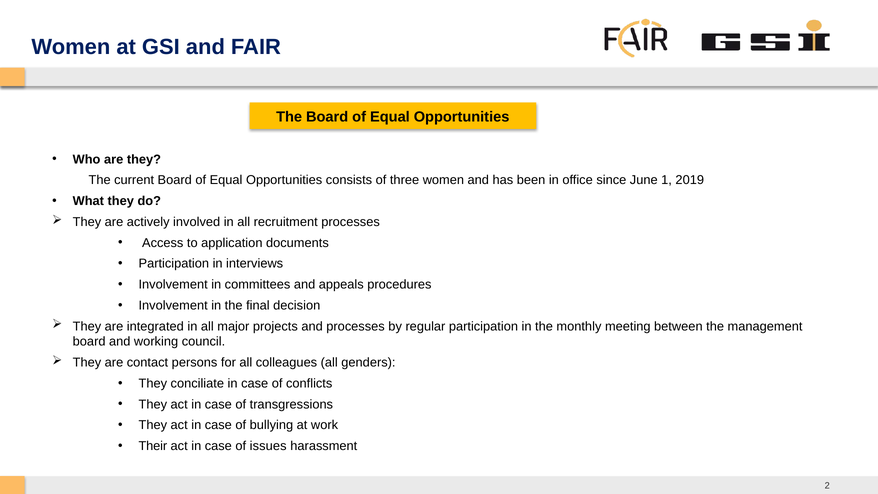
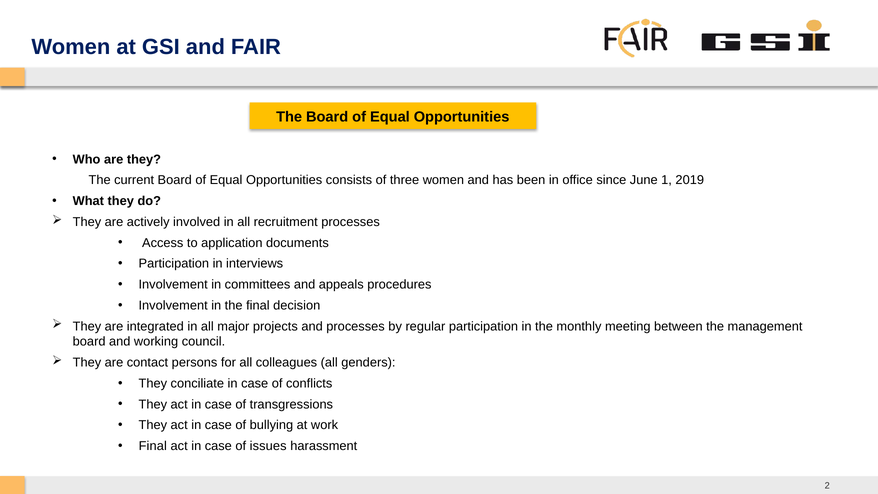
Their at (153, 446): Their -> Final
